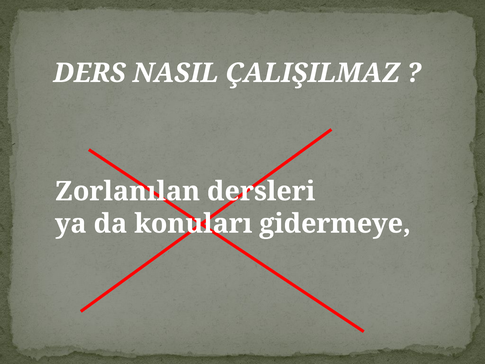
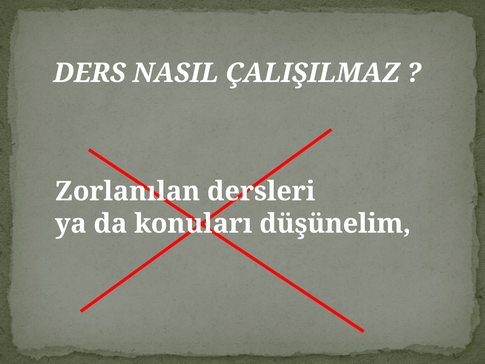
gidermeye: gidermeye -> düşünelim
